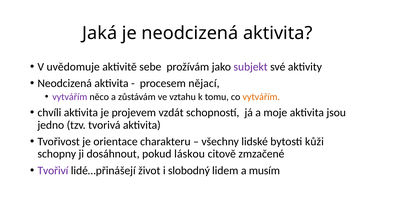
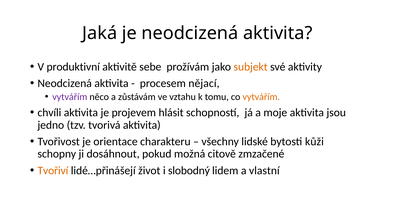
uvědomuje: uvědomuje -> produktivní
subjekt colour: purple -> orange
vzdát: vzdát -> hlásit
láskou: láskou -> možná
Tvořiví colour: purple -> orange
musím: musím -> vlastní
